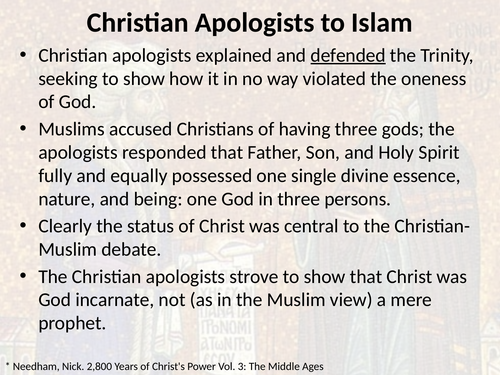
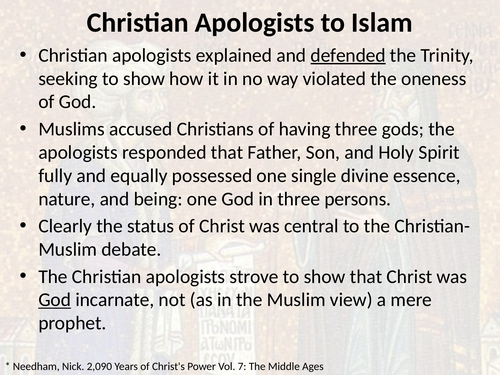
God at (55, 300) underline: none -> present
2,800: 2,800 -> 2,090
3: 3 -> 7
